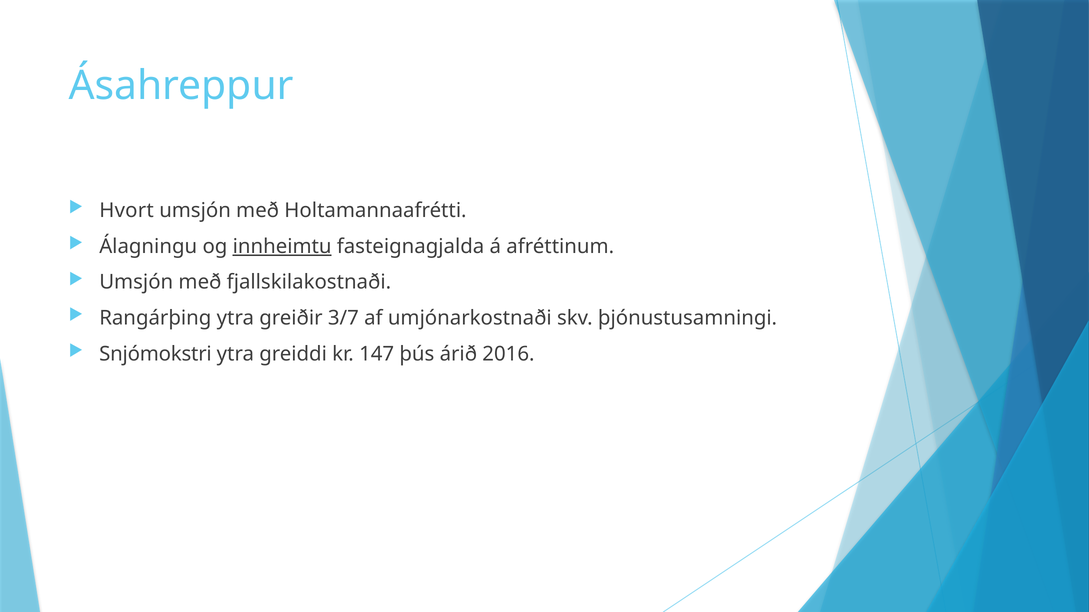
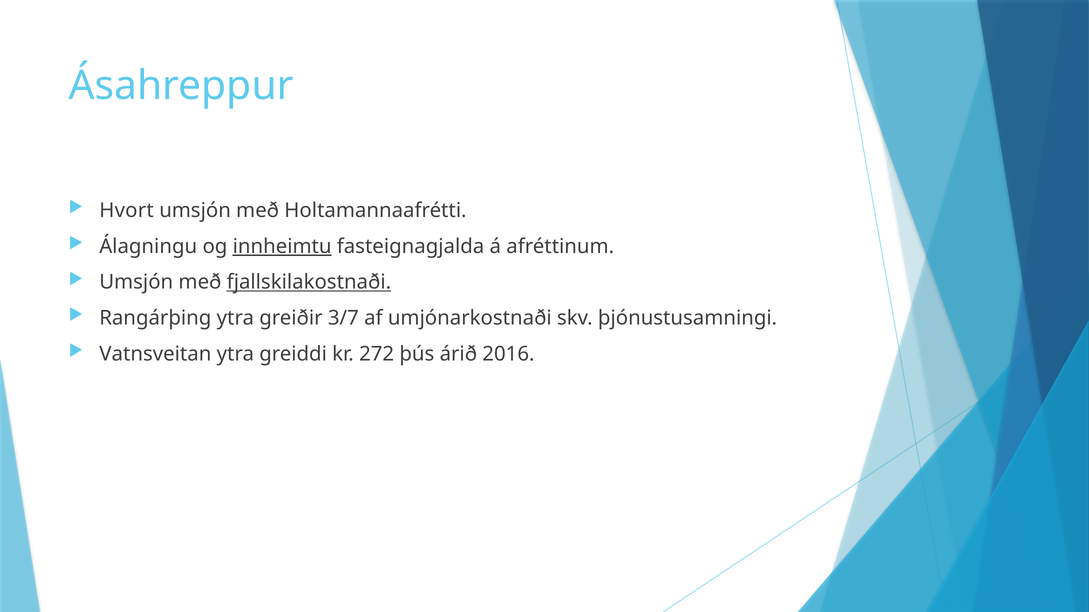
fjallskilakostnaði underline: none -> present
Snjómokstri: Snjómokstri -> Vatnsveitan
147: 147 -> 272
